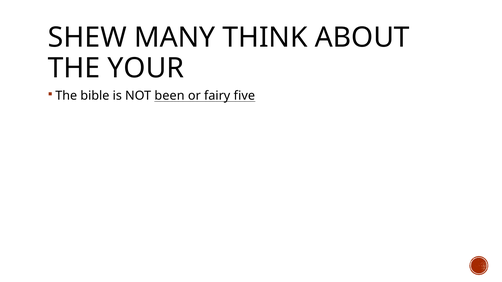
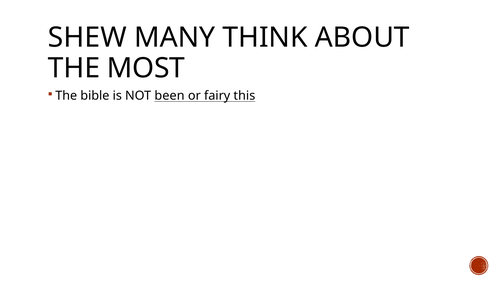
YOUR: YOUR -> MOST
five: five -> this
